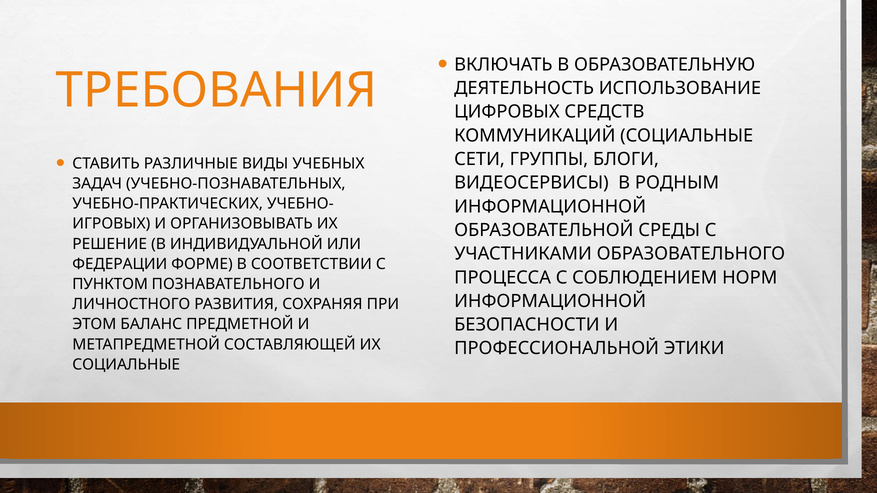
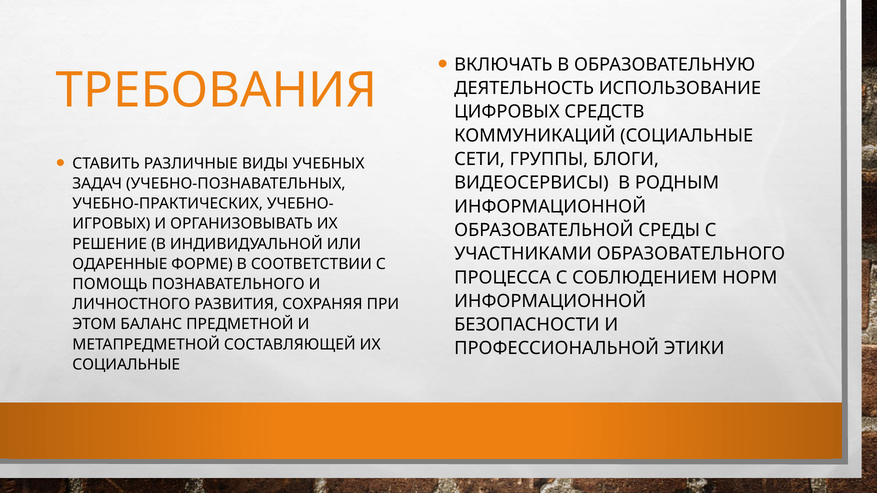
ФЕДЕРАЦИИ: ФЕДЕРАЦИИ -> ОДАРЕННЫЕ
ПУНКТОМ: ПУНКТОМ -> ПОМОЩЬ
